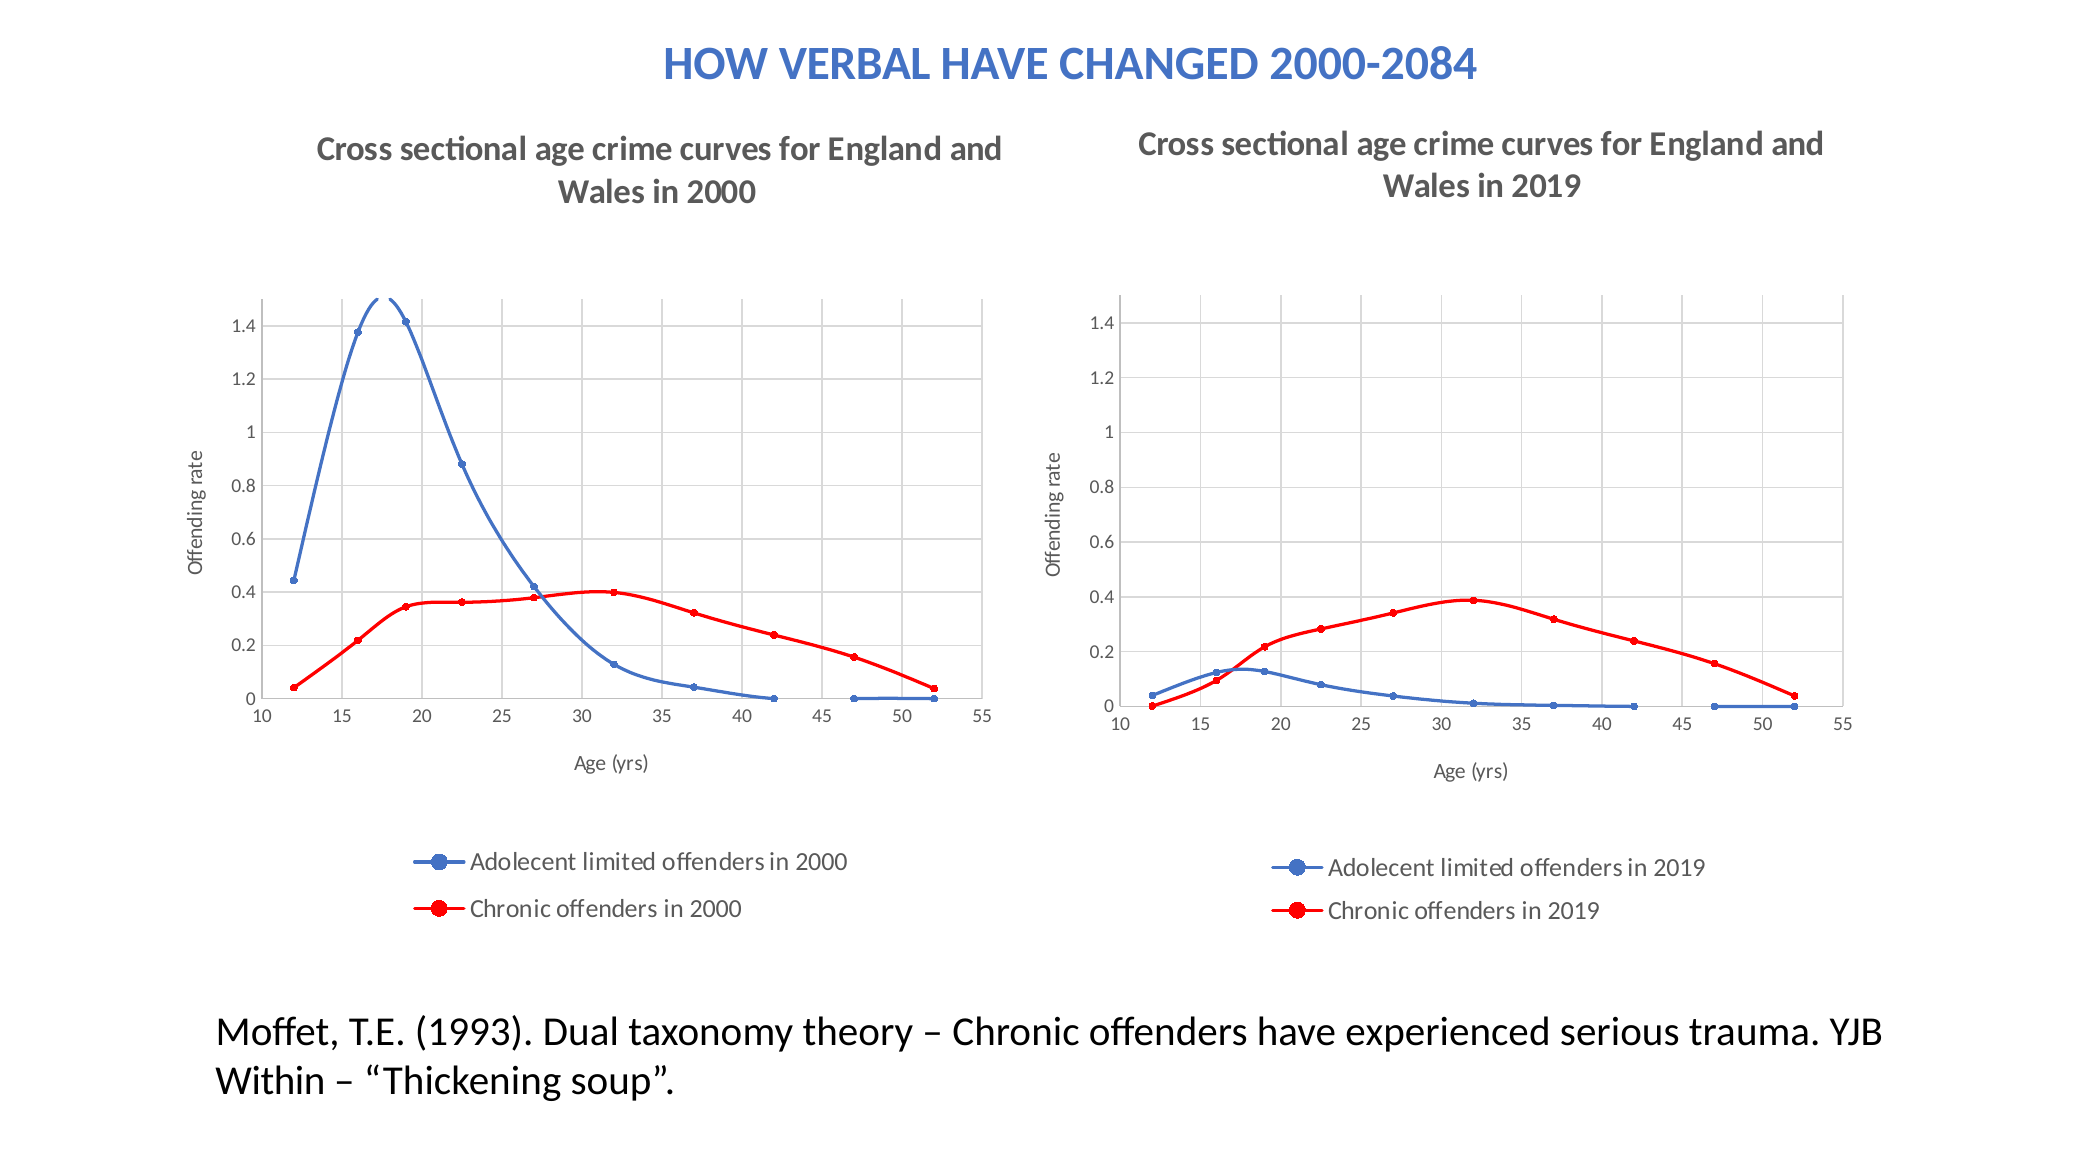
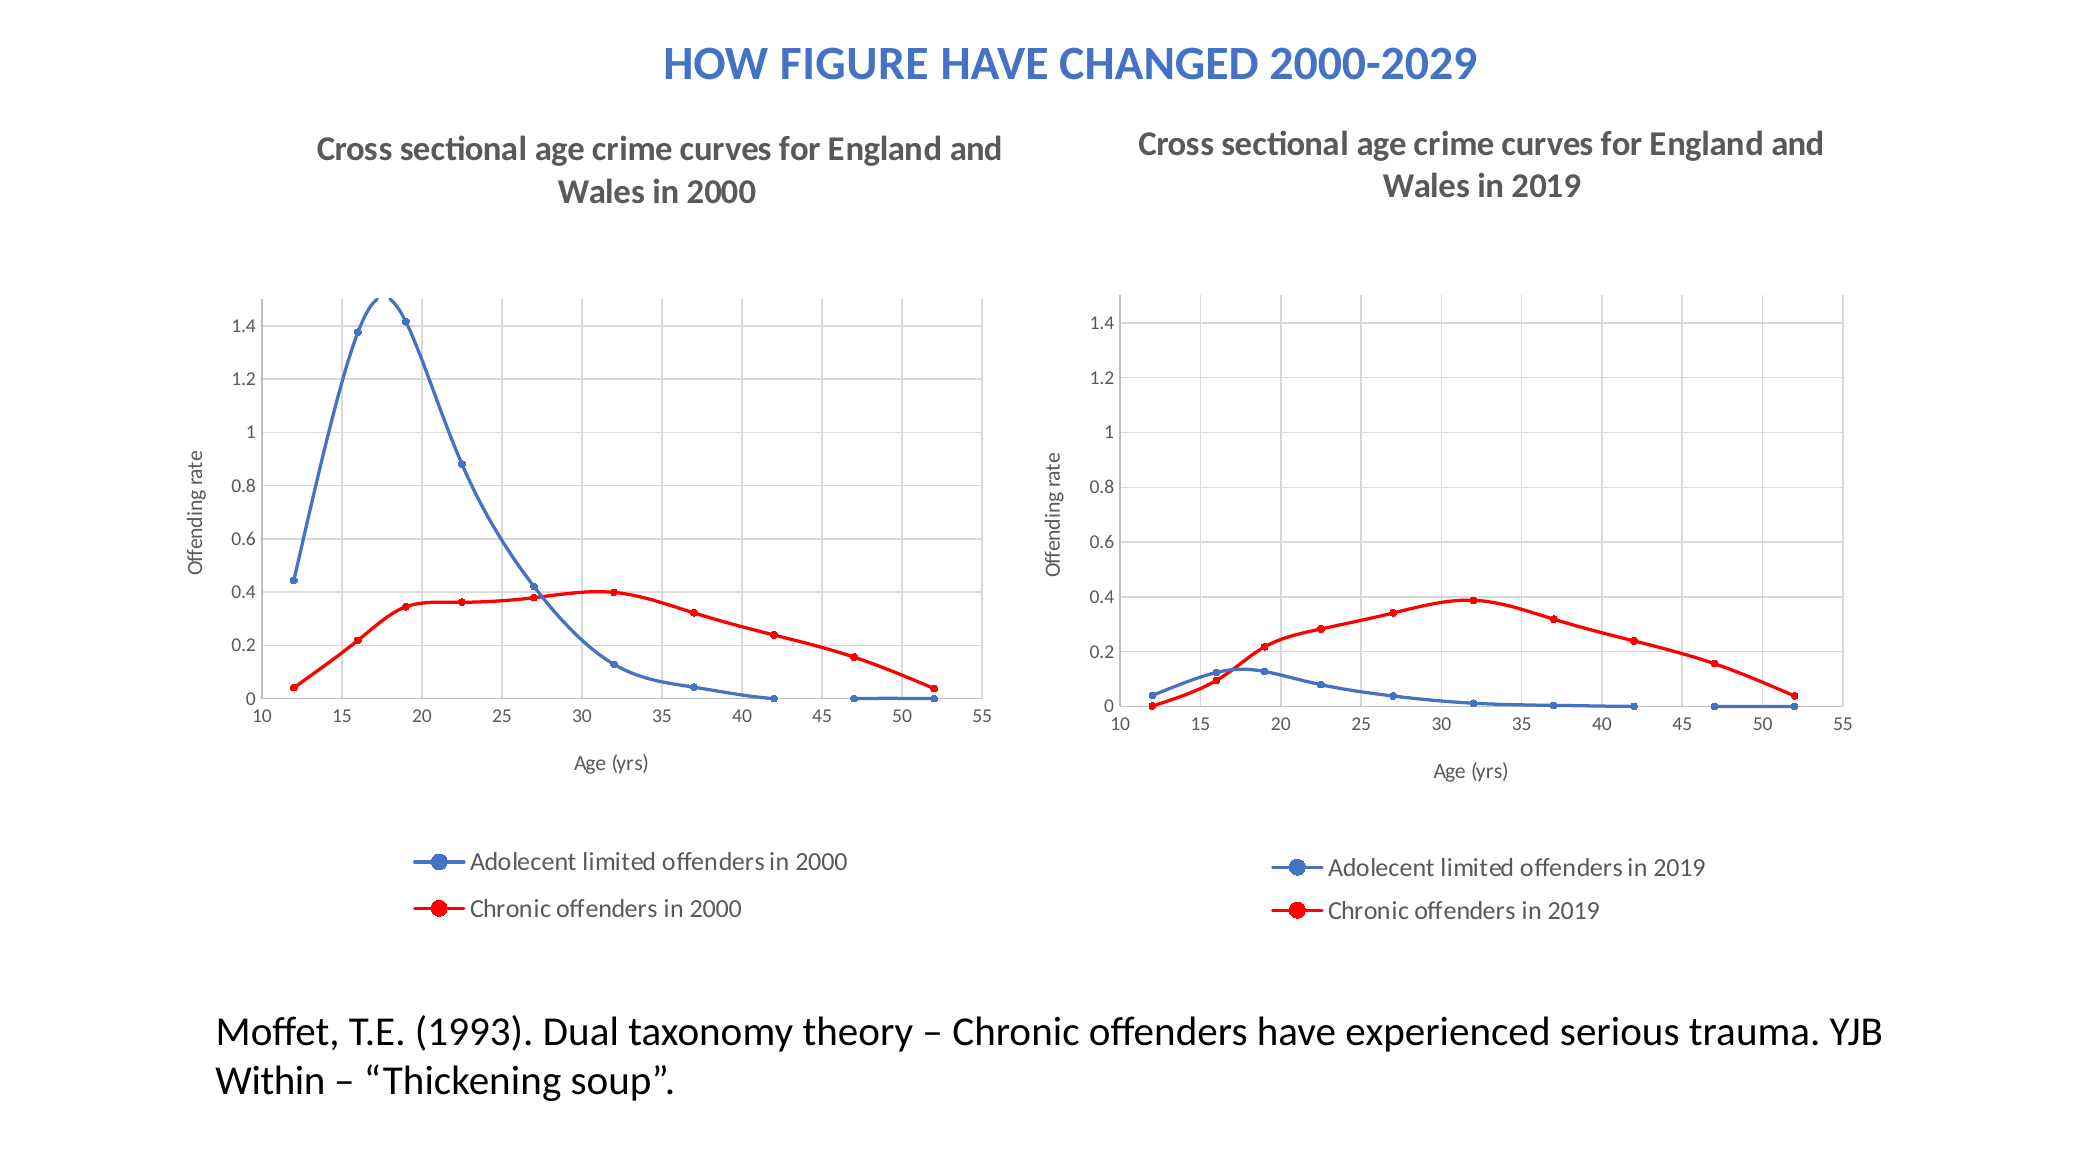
VERBAL: VERBAL -> FIGURE
2000-2084: 2000-2084 -> 2000-2029
